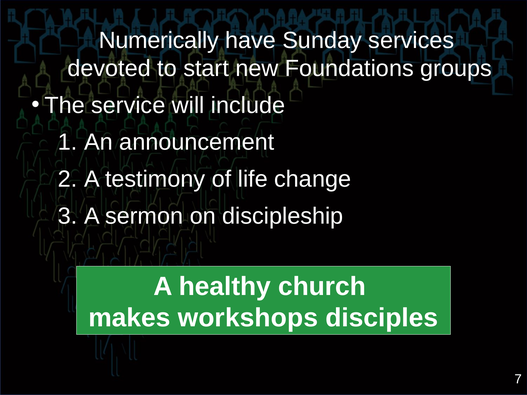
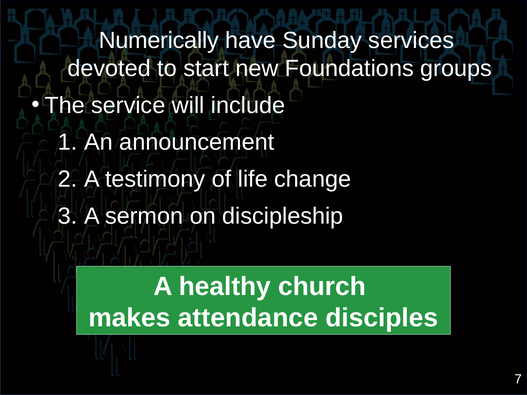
workshops: workshops -> attendance
